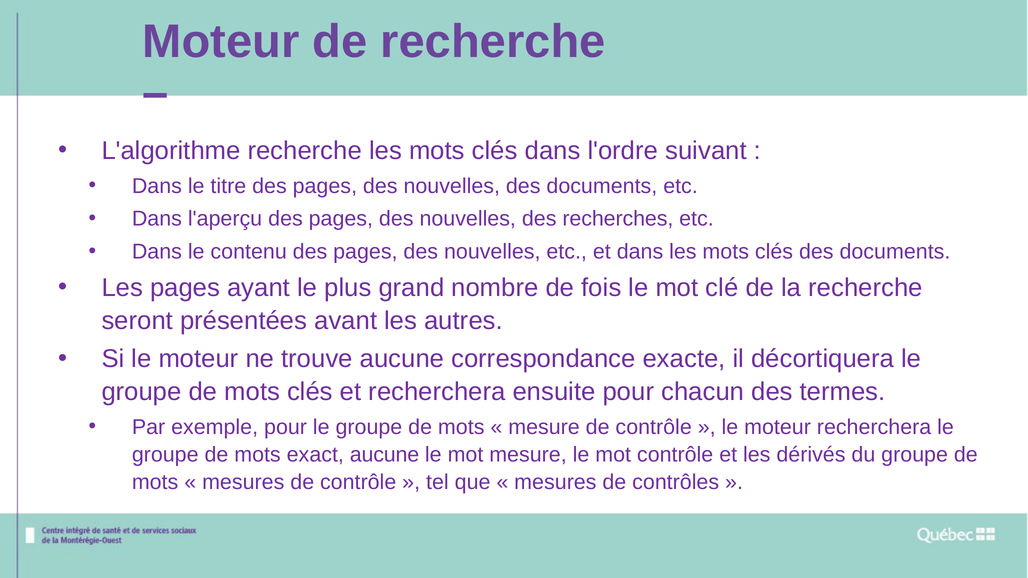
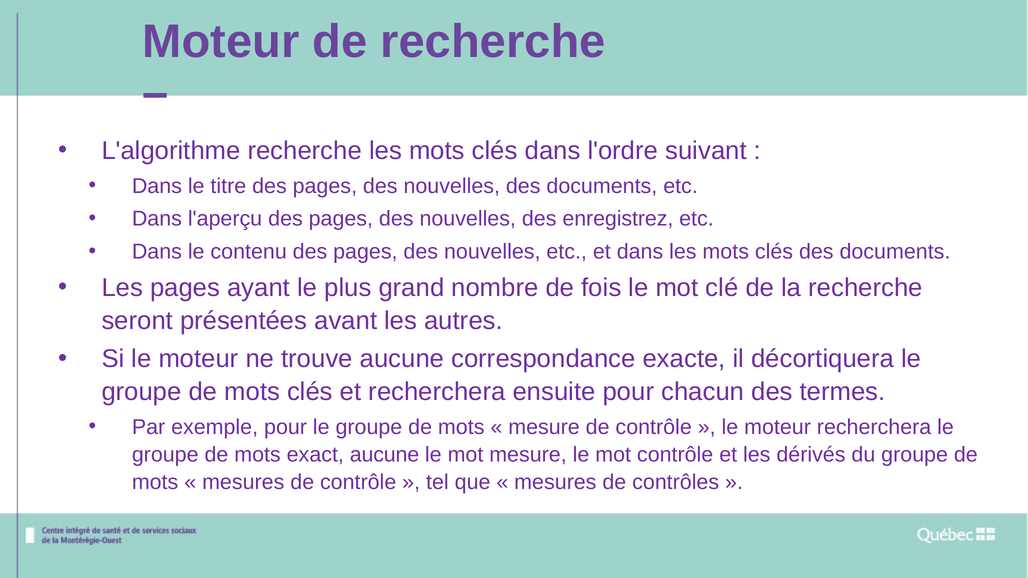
recherches: recherches -> enregistrez
